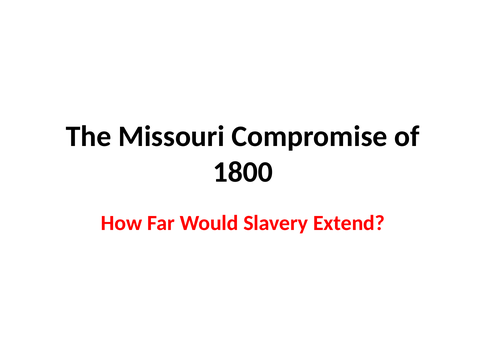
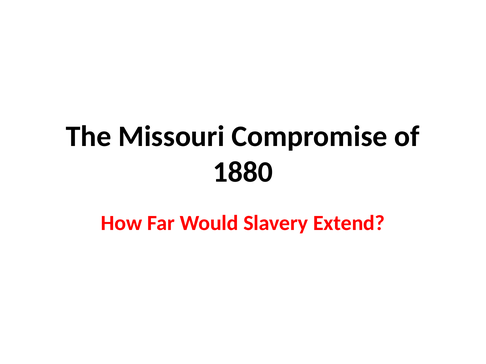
1800: 1800 -> 1880
